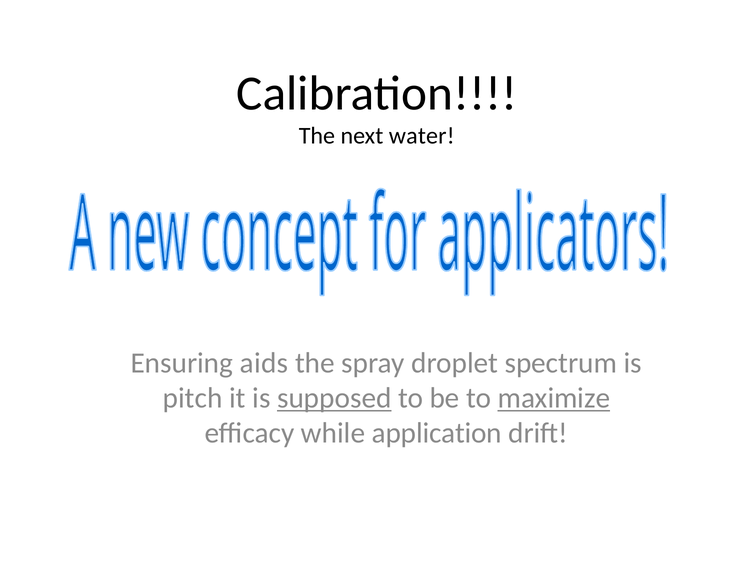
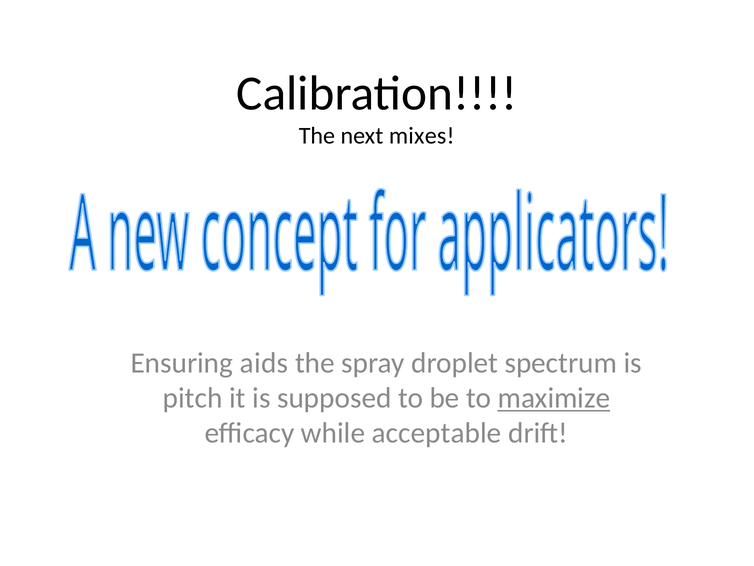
water: water -> mixes
supposed underline: present -> none
application: application -> acceptable
